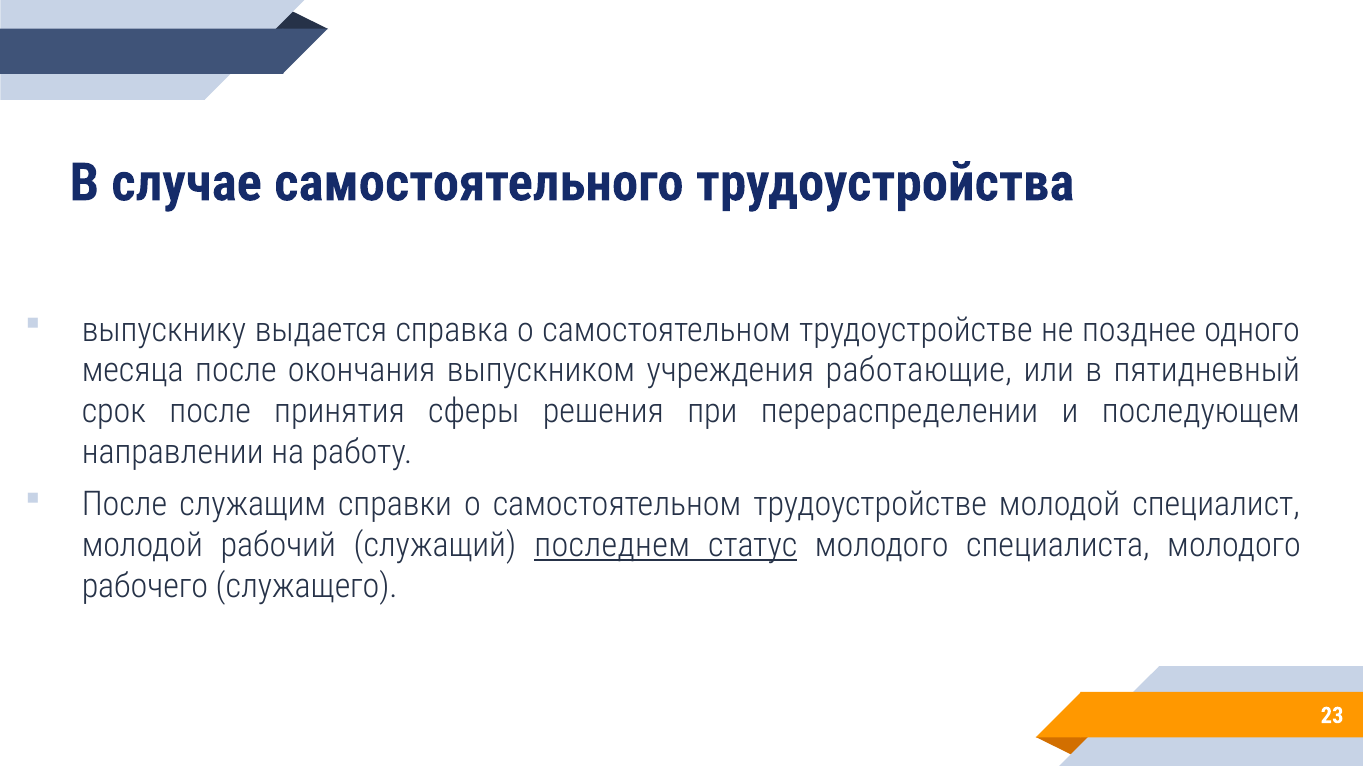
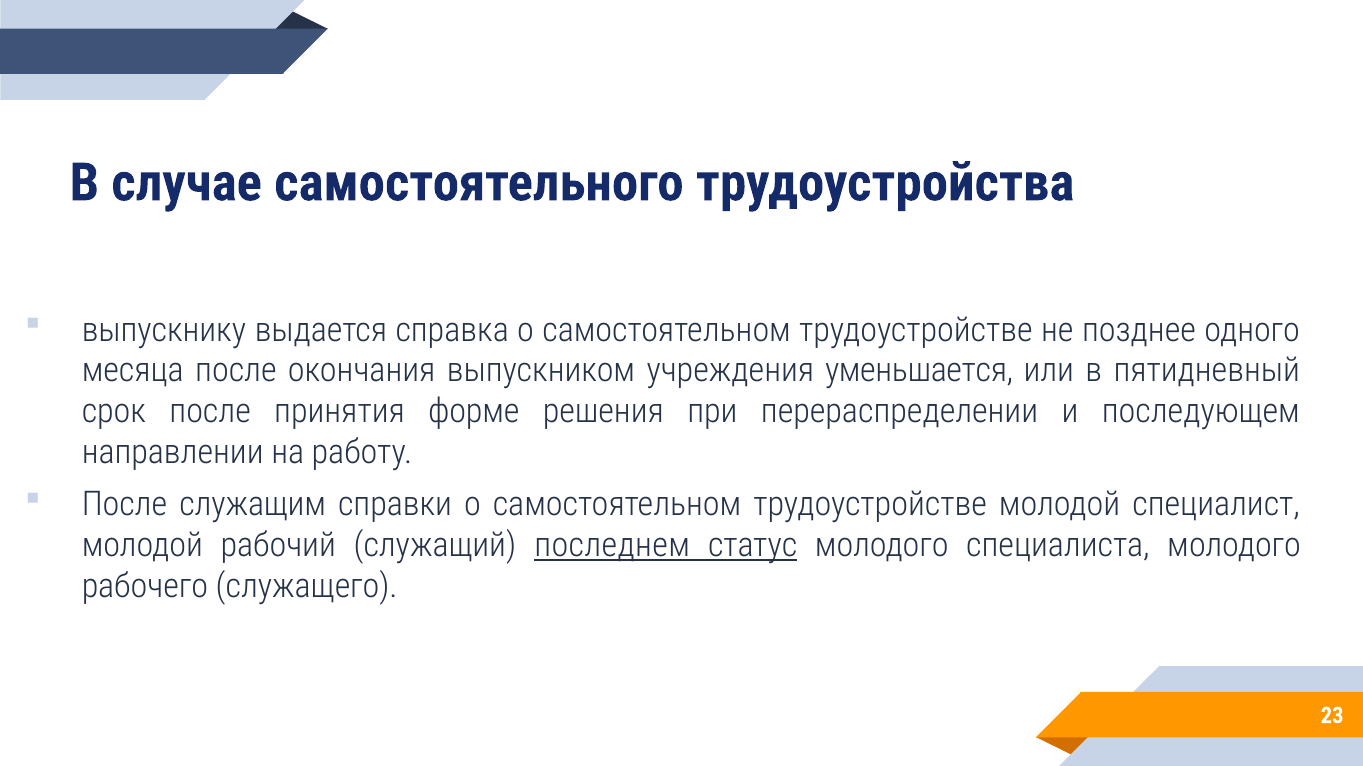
работающие: работающие -> уменьшается
сферы: сферы -> форме
